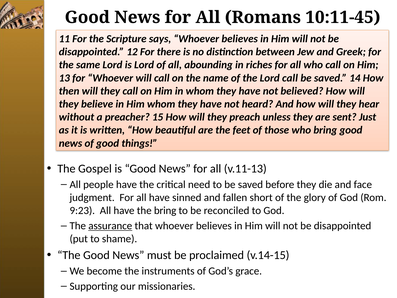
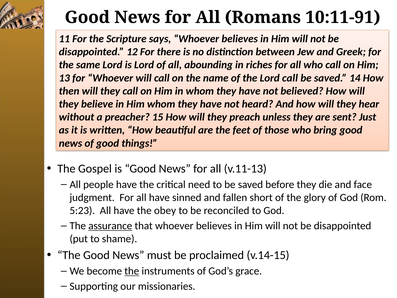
10:11-45: 10:11-45 -> 10:11-91
9:23: 9:23 -> 5:23
the bring: bring -> obey
the at (132, 271) underline: none -> present
